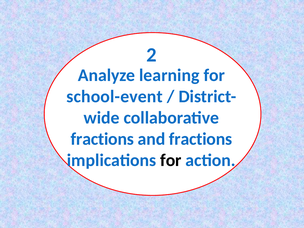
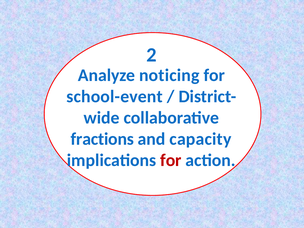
learning: learning -> noticing
and fractions: fractions -> capacity
for at (171, 160) colour: black -> red
